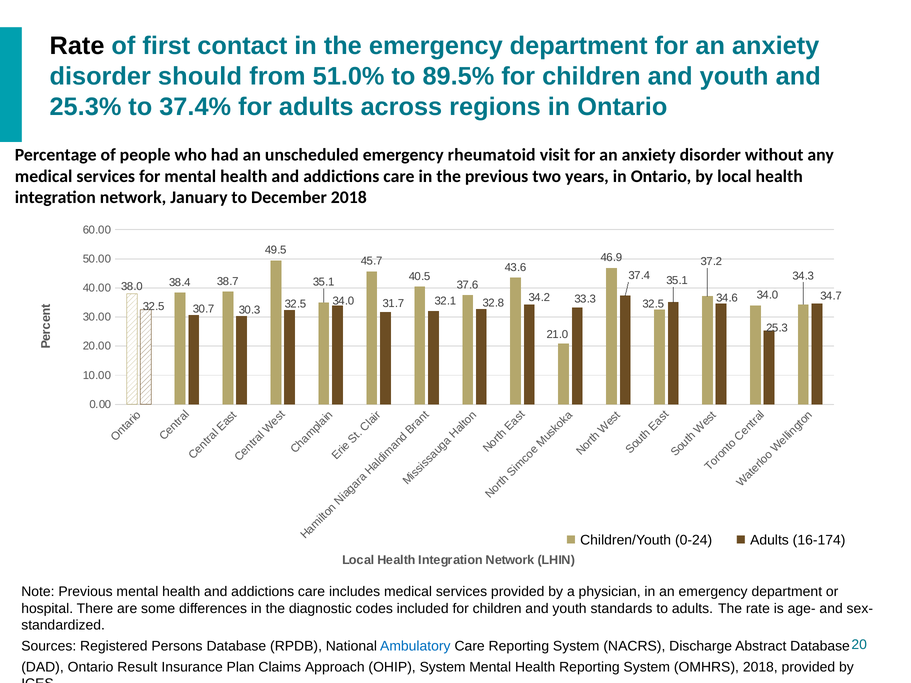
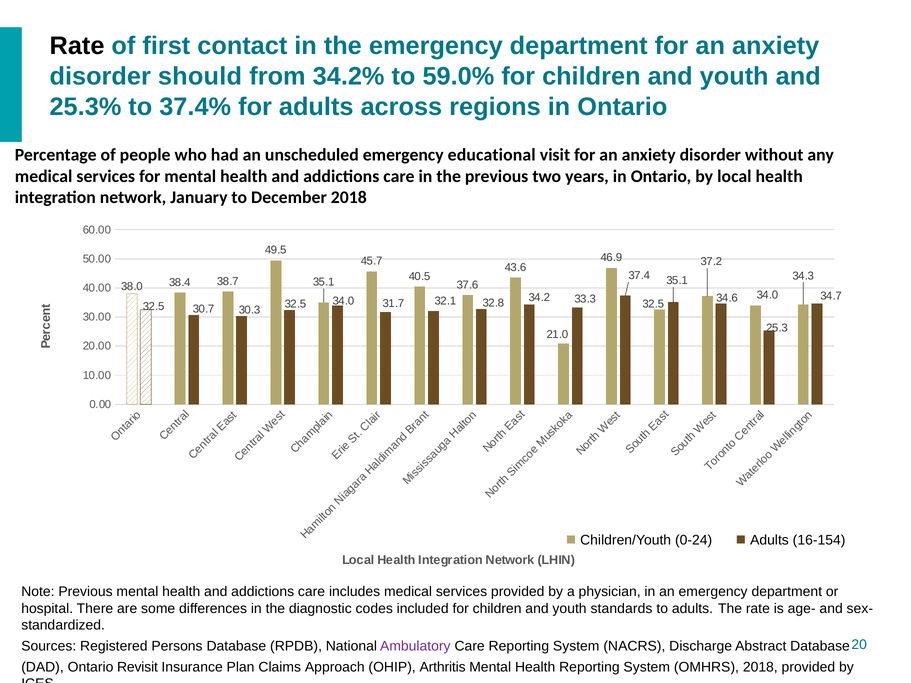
51.0%: 51.0% -> 34.2%
89.5%: 89.5% -> 59.0%
rheumatoid: rheumatoid -> educational
16-174: 16-174 -> 16-154
Ambulatory colour: blue -> purple
Result: Result -> Revisit
OHIP System: System -> Arthritis
